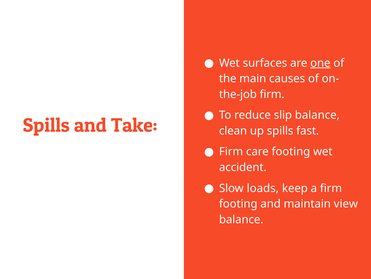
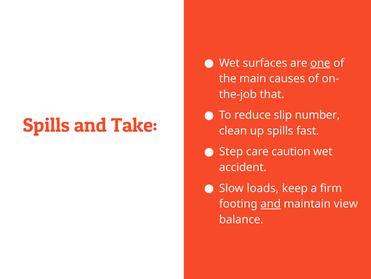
firm at (272, 94): firm -> that
slip balance: balance -> number
Firm at (231, 151): Firm -> Step
care footing: footing -> caution
and at (271, 203) underline: none -> present
